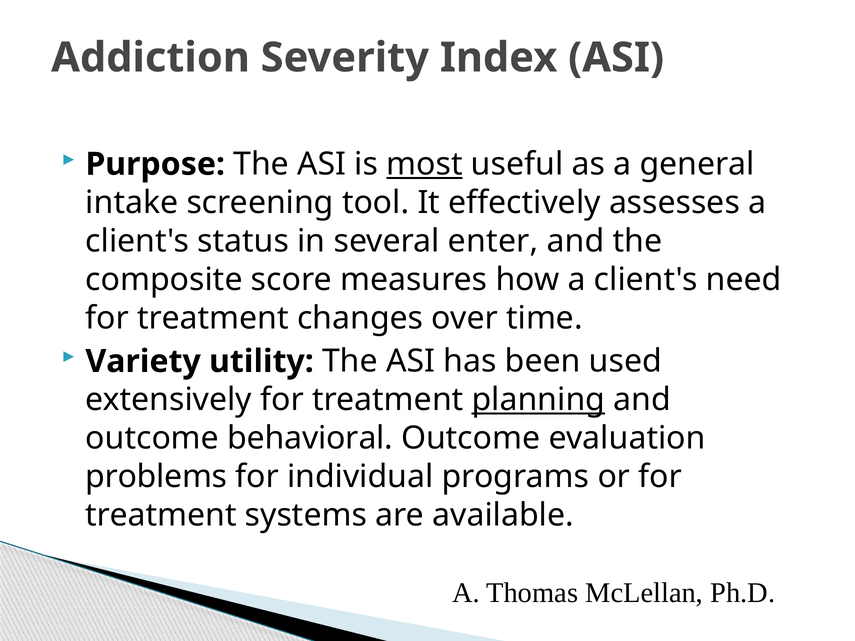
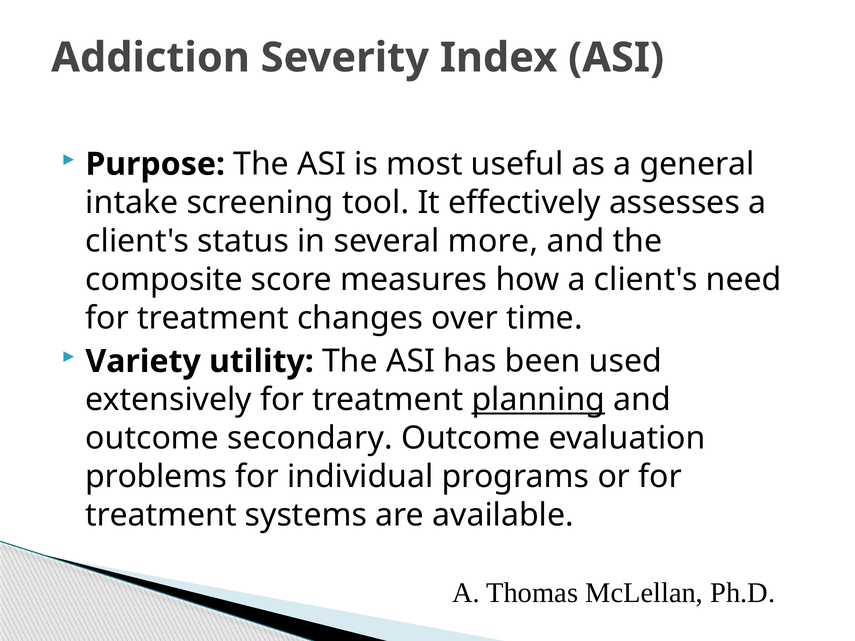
most underline: present -> none
enter: enter -> more
behavioral: behavioral -> secondary
